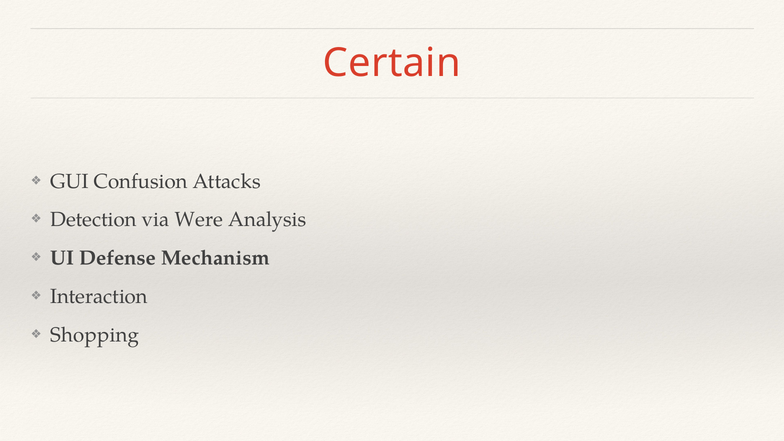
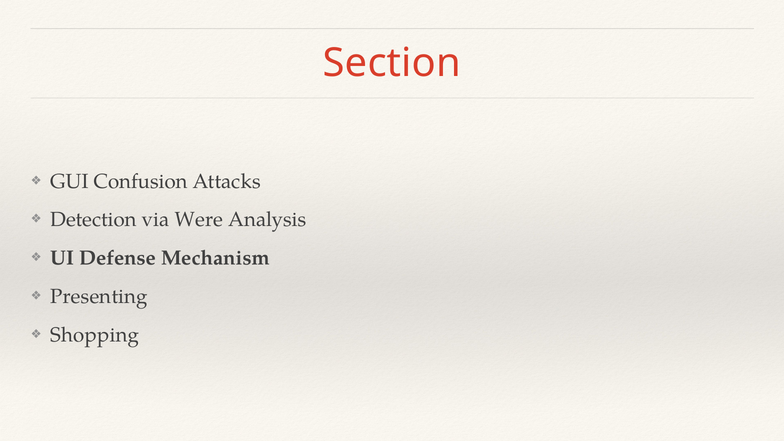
Certain: Certain -> Section
Interaction: Interaction -> Presenting
